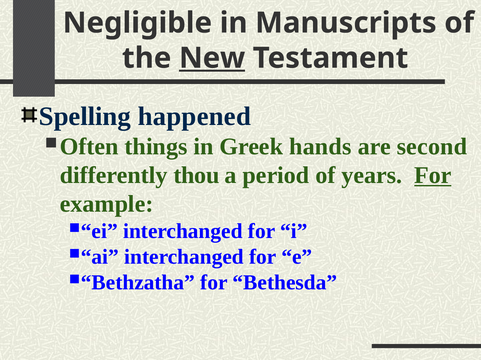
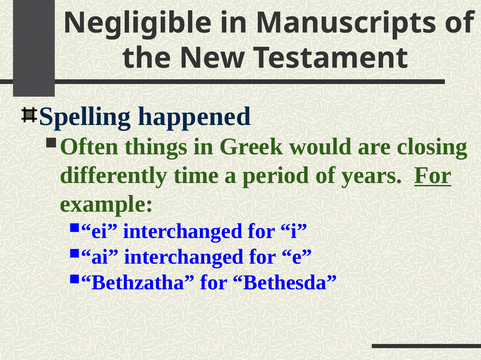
New underline: present -> none
hands: hands -> would
second: second -> closing
thou: thou -> time
